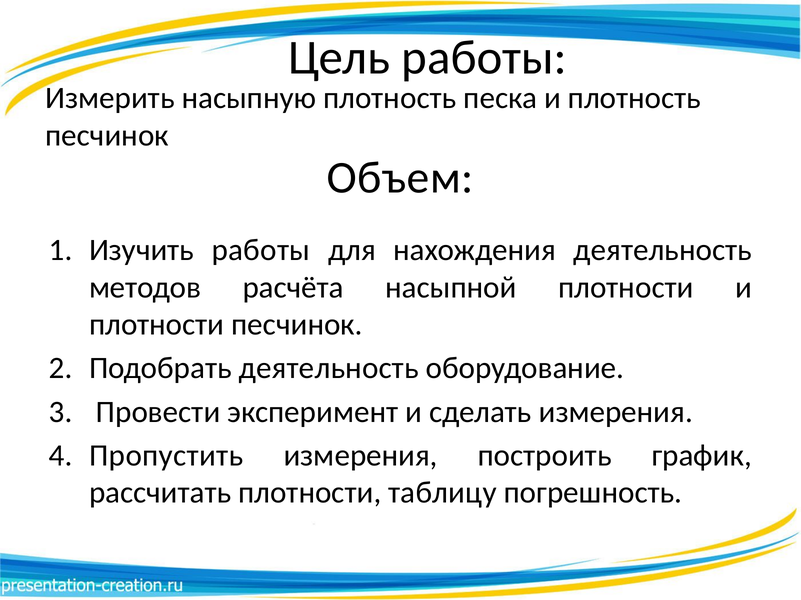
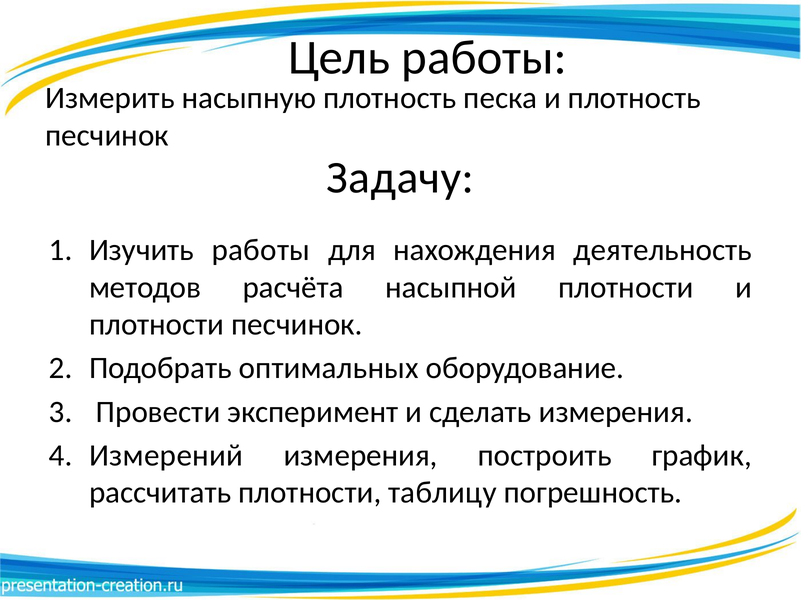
Объем: Объем -> Задачу
Подобрать деятельность: деятельность -> оптимальных
Пропустить: Пропустить -> Измерений
